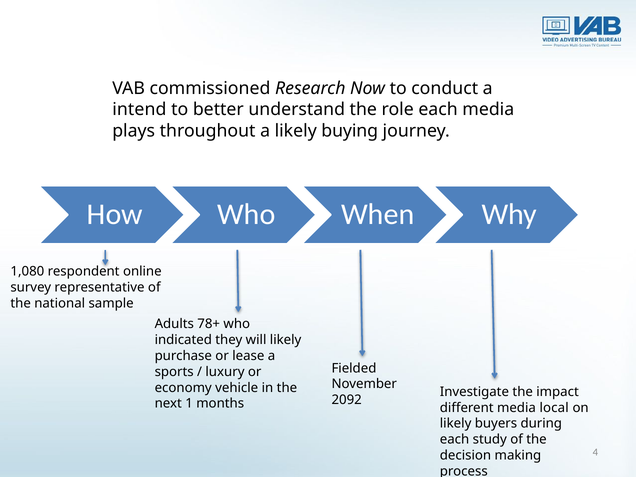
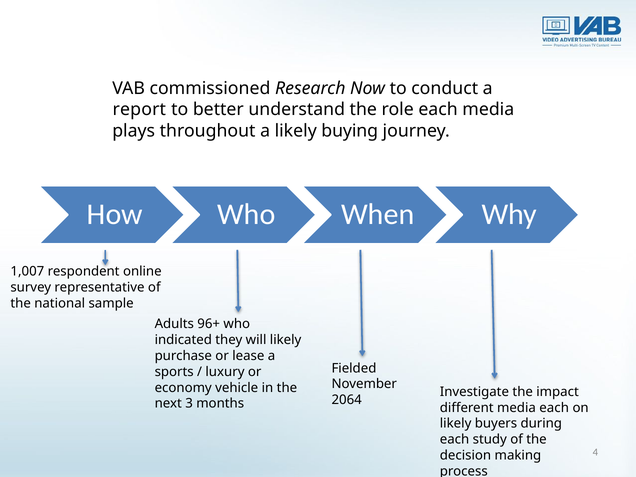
intend: intend -> report
1,080: 1,080 -> 1,007
78+: 78+ -> 96+
2092: 2092 -> 2064
1: 1 -> 3
media local: local -> each
